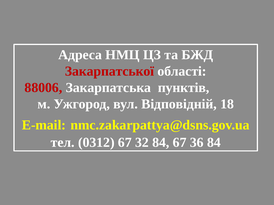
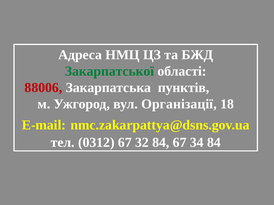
Закарпатської colour: red -> green
Відповідній: Відповідній -> Організації
36: 36 -> 34
